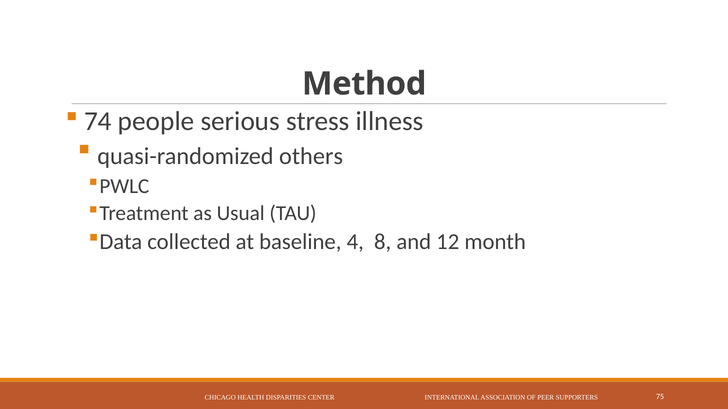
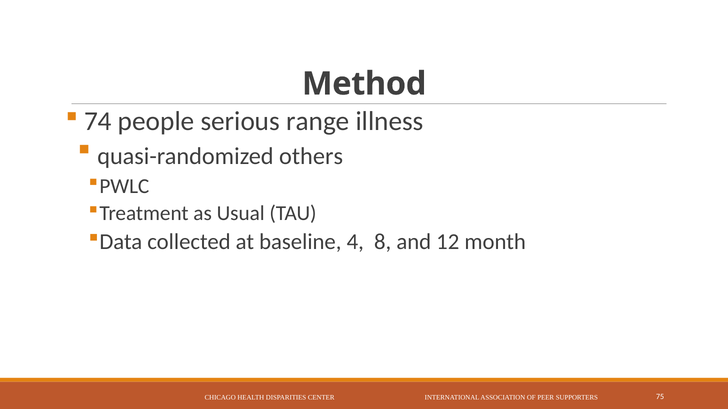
stress: stress -> range
